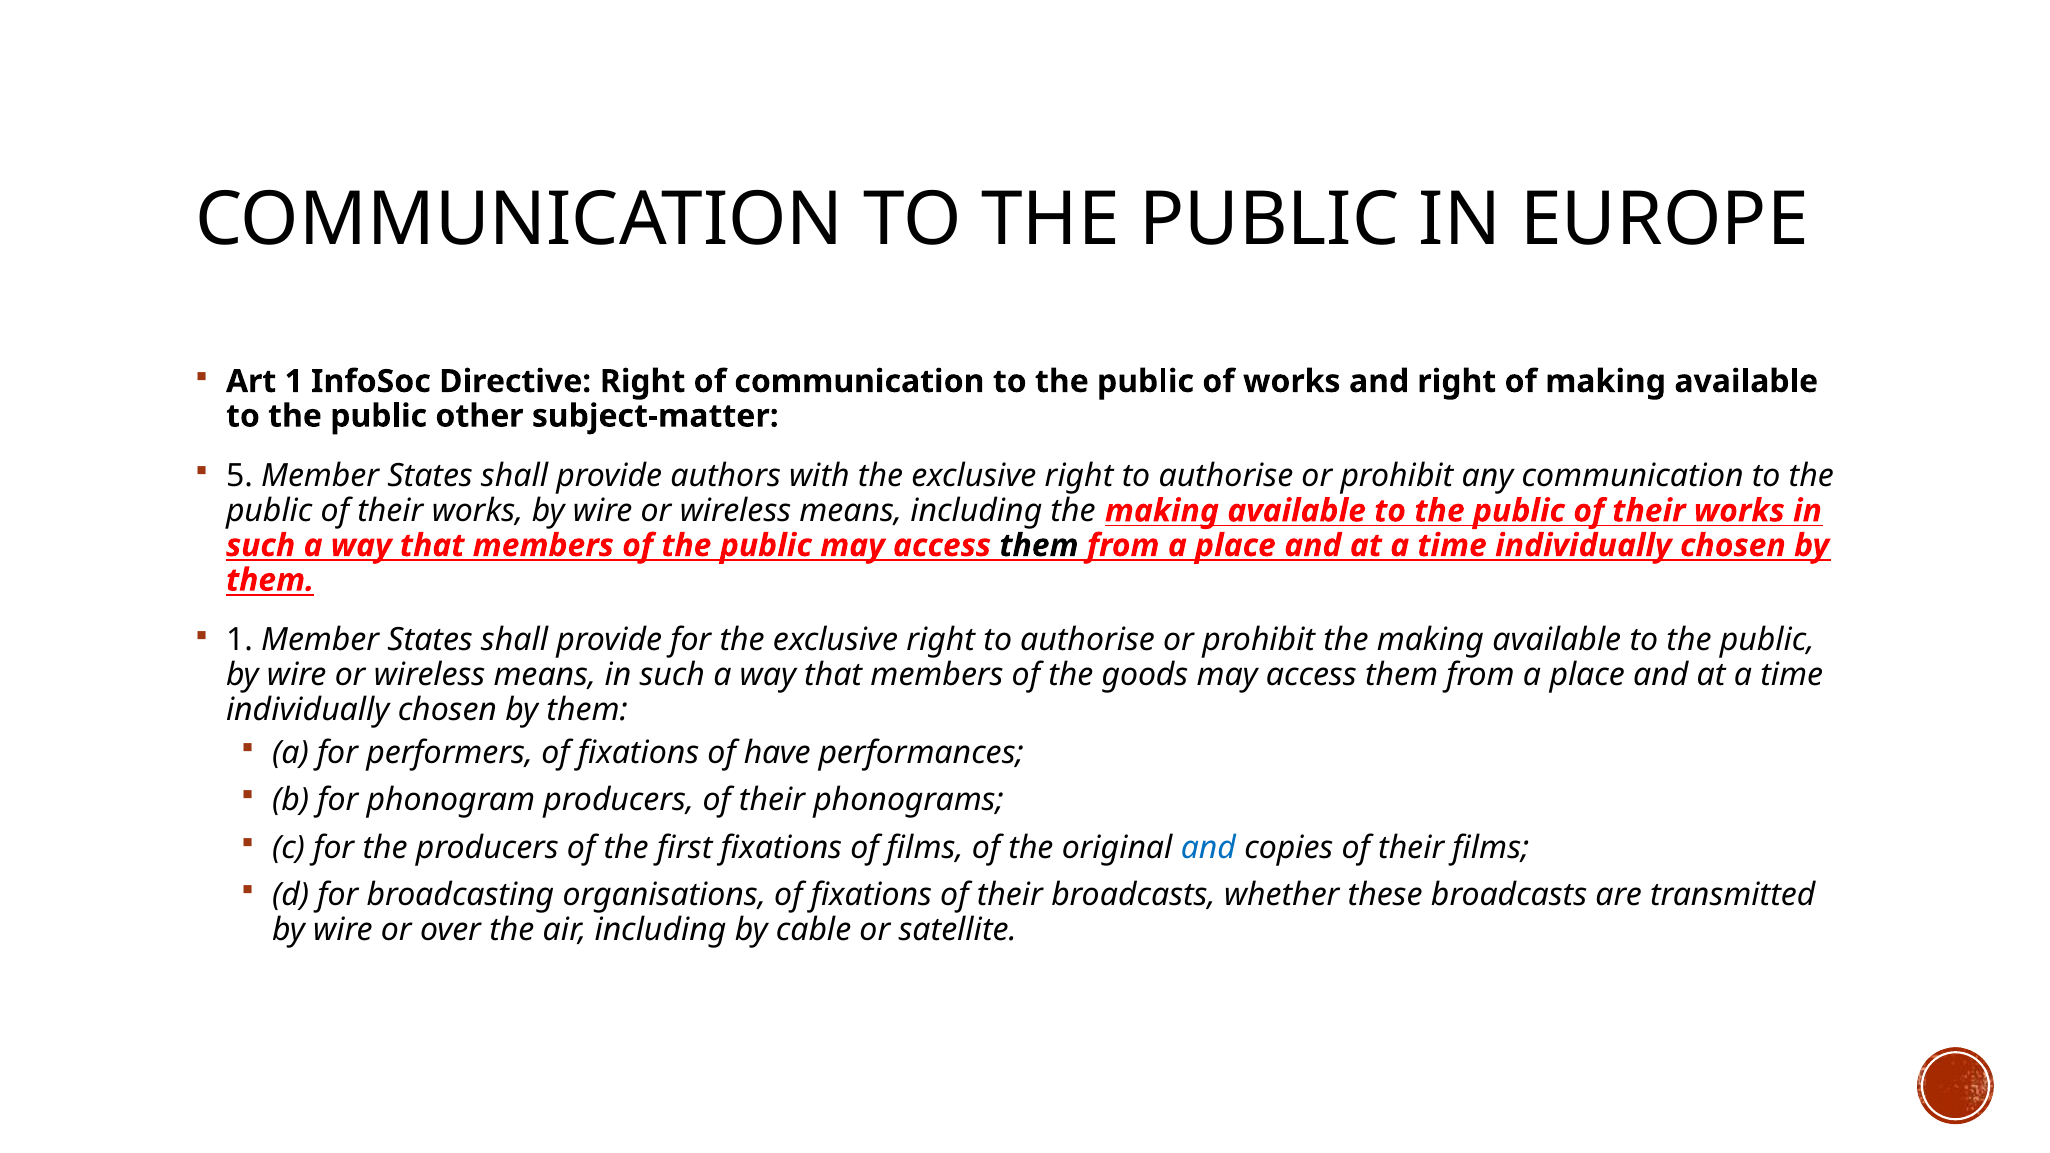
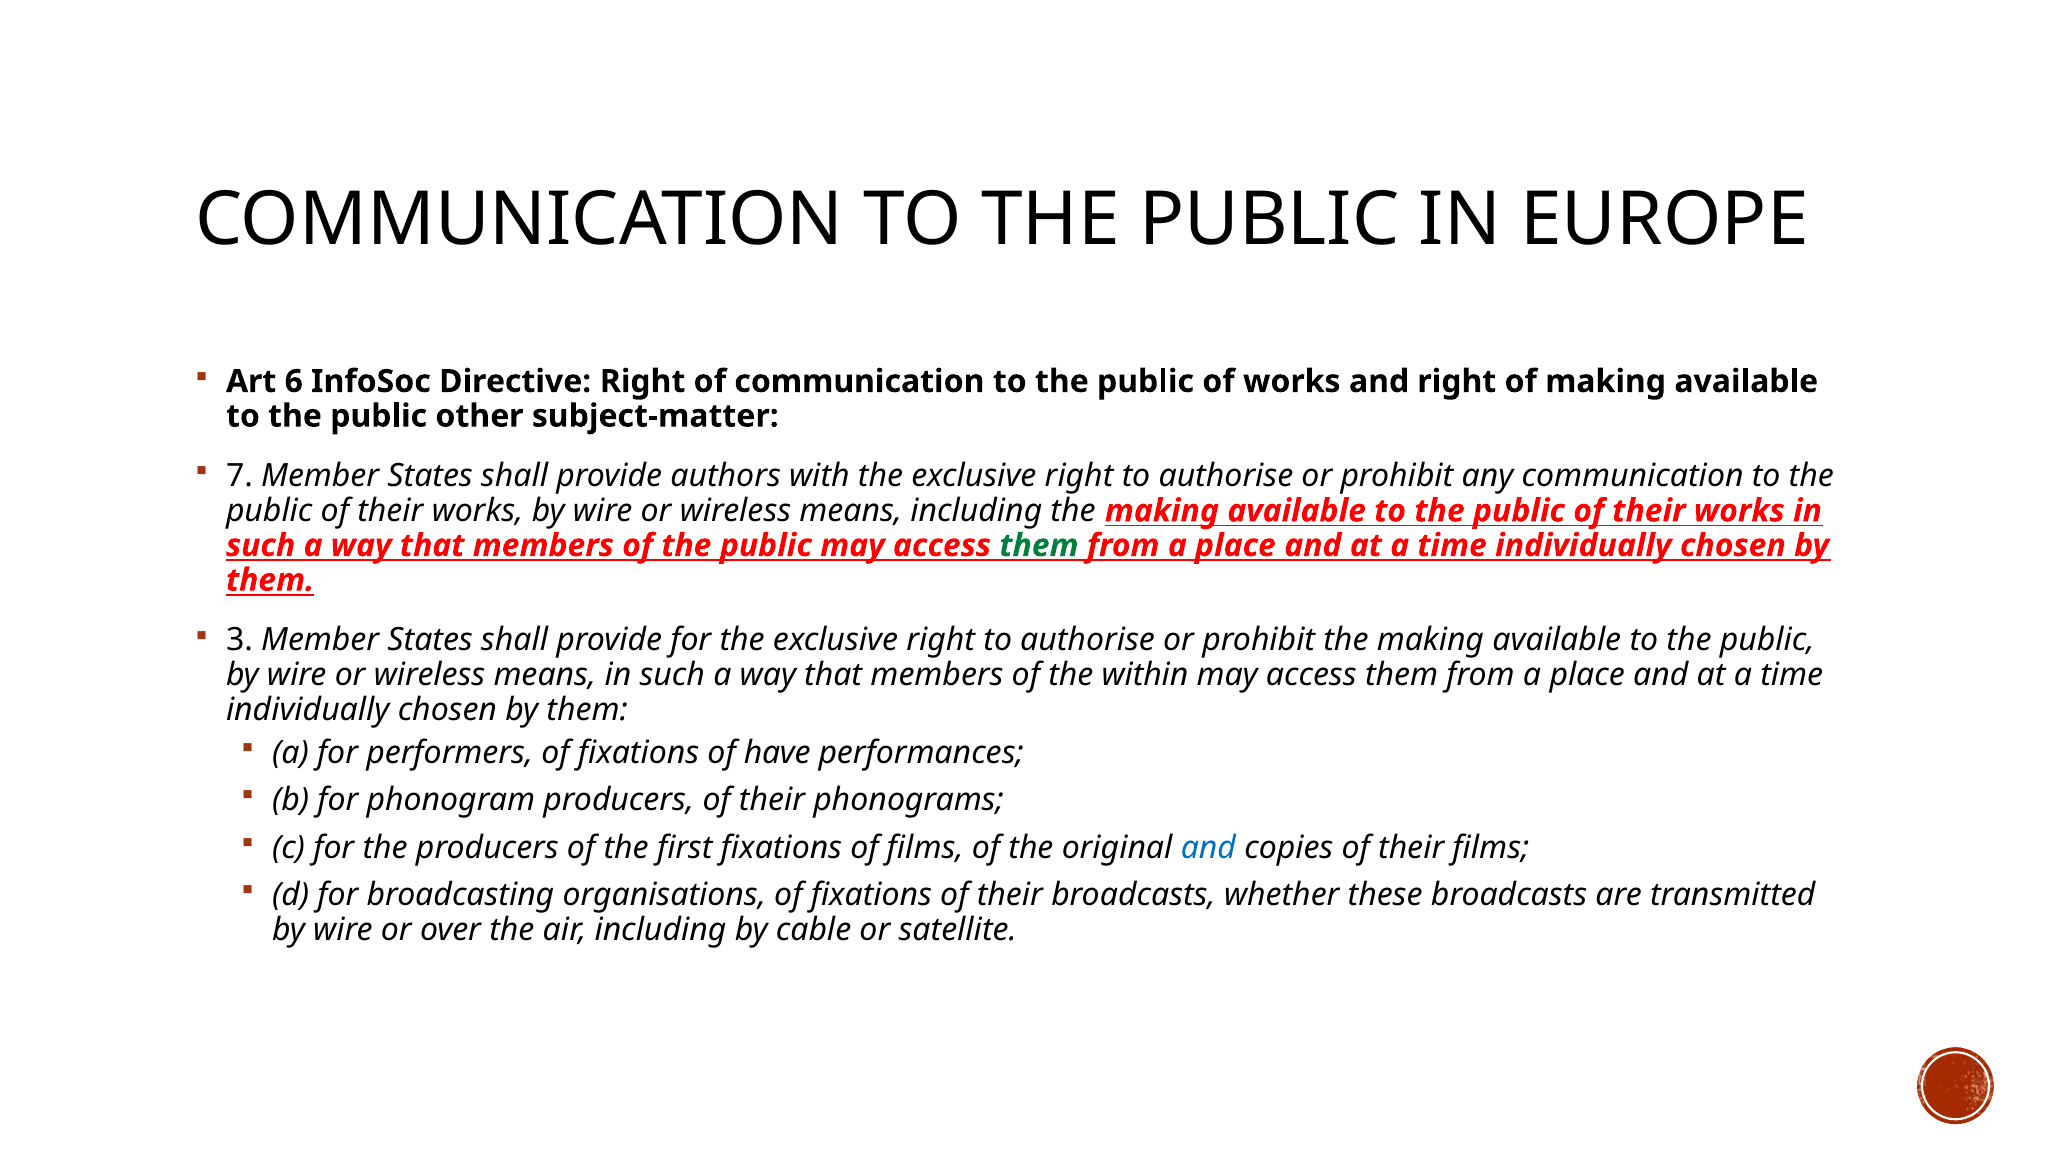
Art 1: 1 -> 6
5: 5 -> 7
them at (1039, 546) colour: black -> green
1 at (239, 640): 1 -> 3
goods: goods -> within
